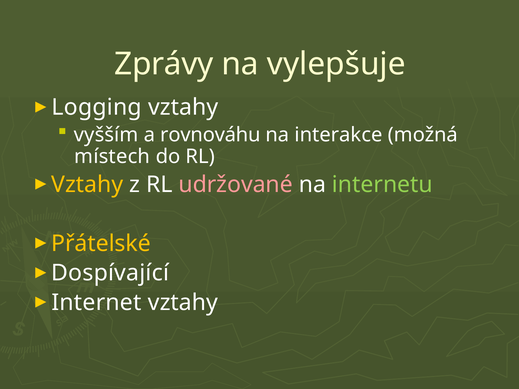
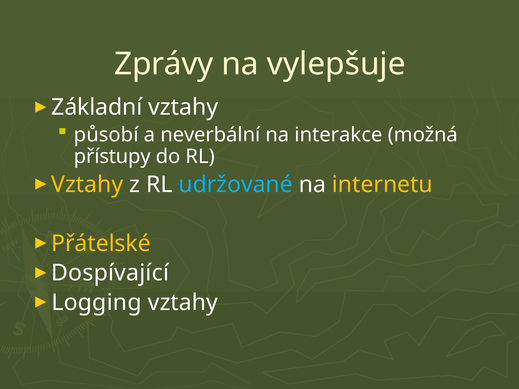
Logging: Logging -> Základní
vyšším: vyšším -> působí
rovnováhu: rovnováhu -> neverbální
místech: místech -> přístupy
udržované colour: pink -> light blue
internetu colour: light green -> yellow
Internet: Internet -> Logging
